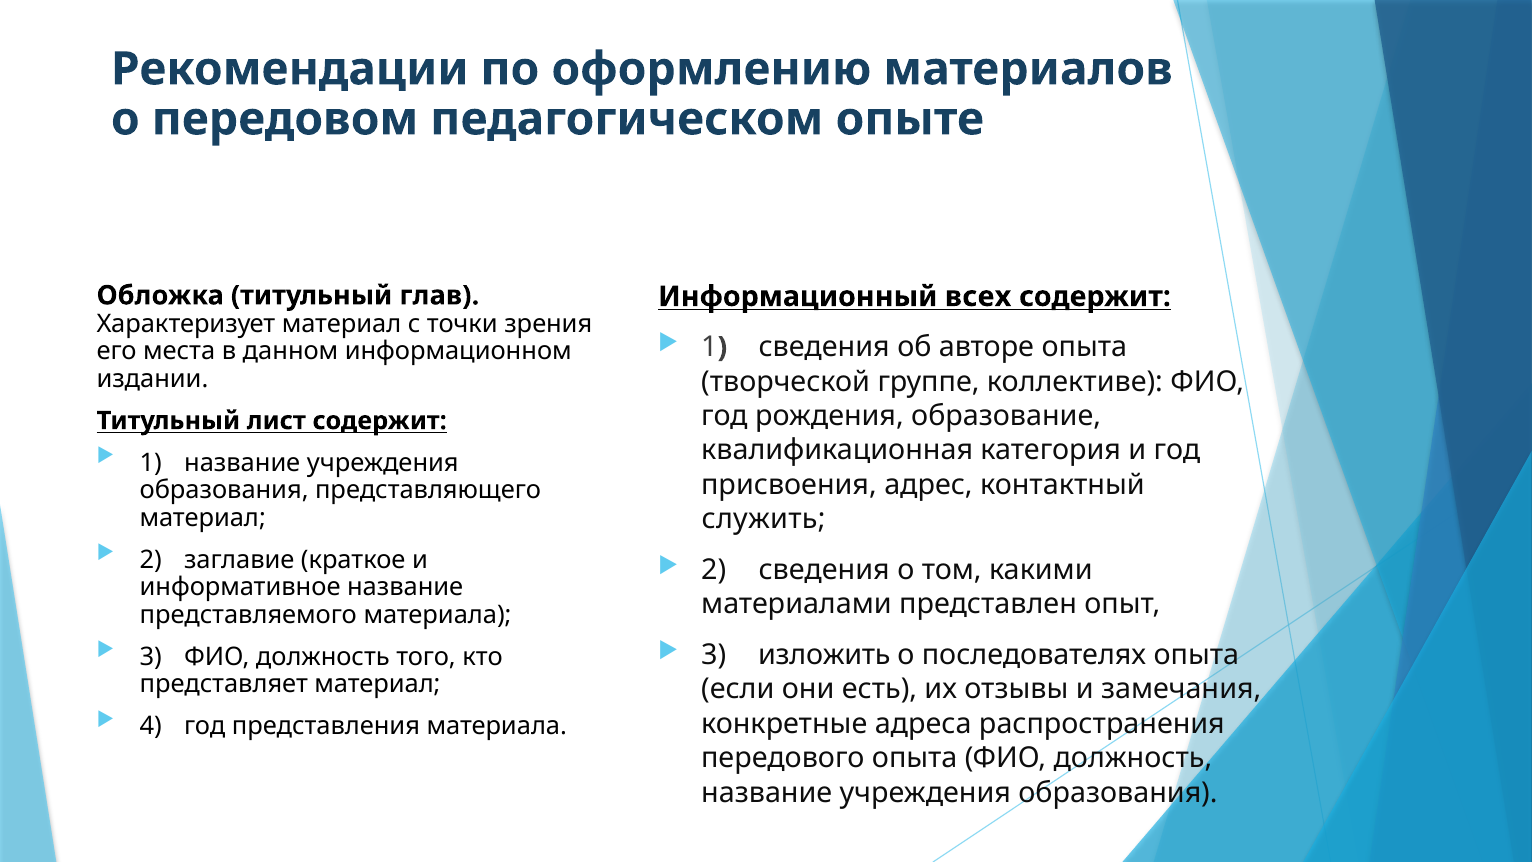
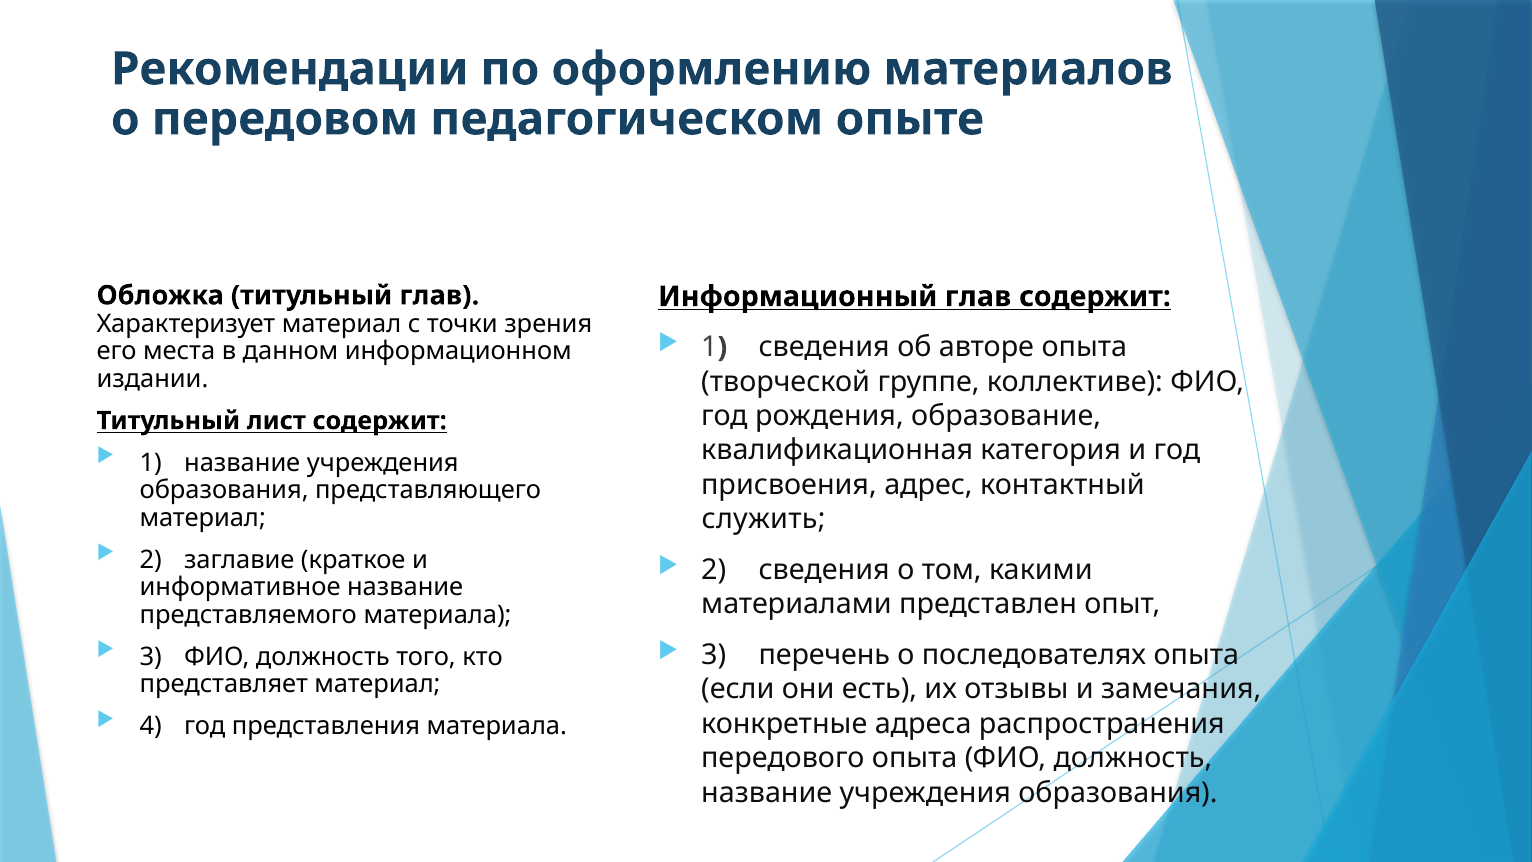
Информационный всех: всех -> глав
изложить: изложить -> перечень
